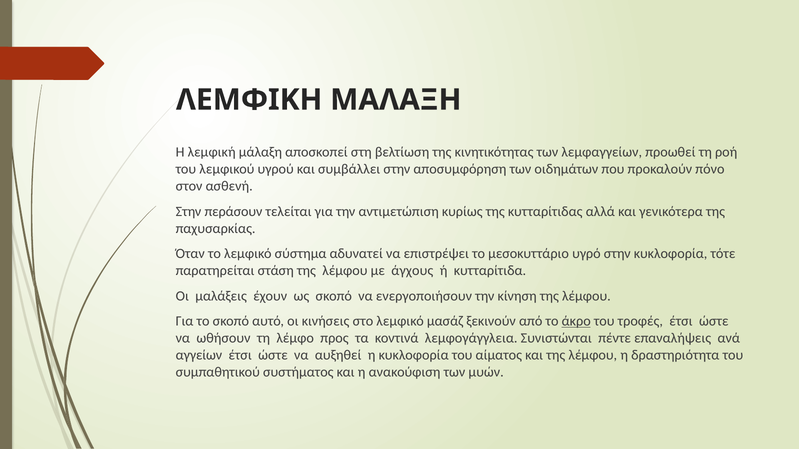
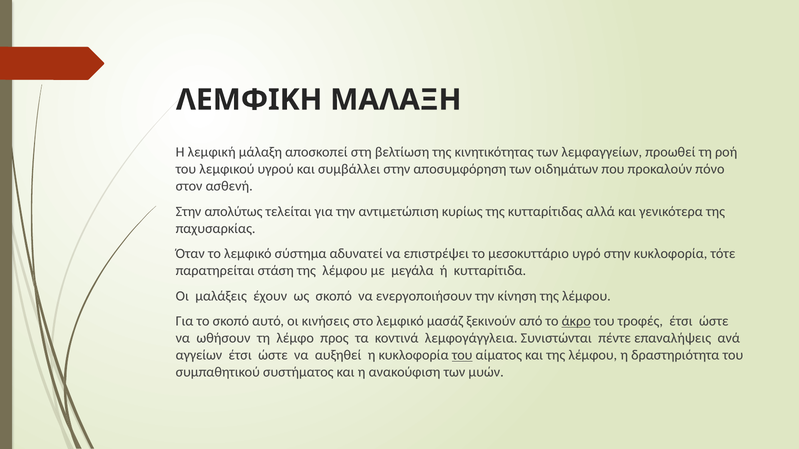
περάσουν: περάσουν -> απολύτως
άγχους: άγχους -> μεγάλα
του at (462, 355) underline: none -> present
